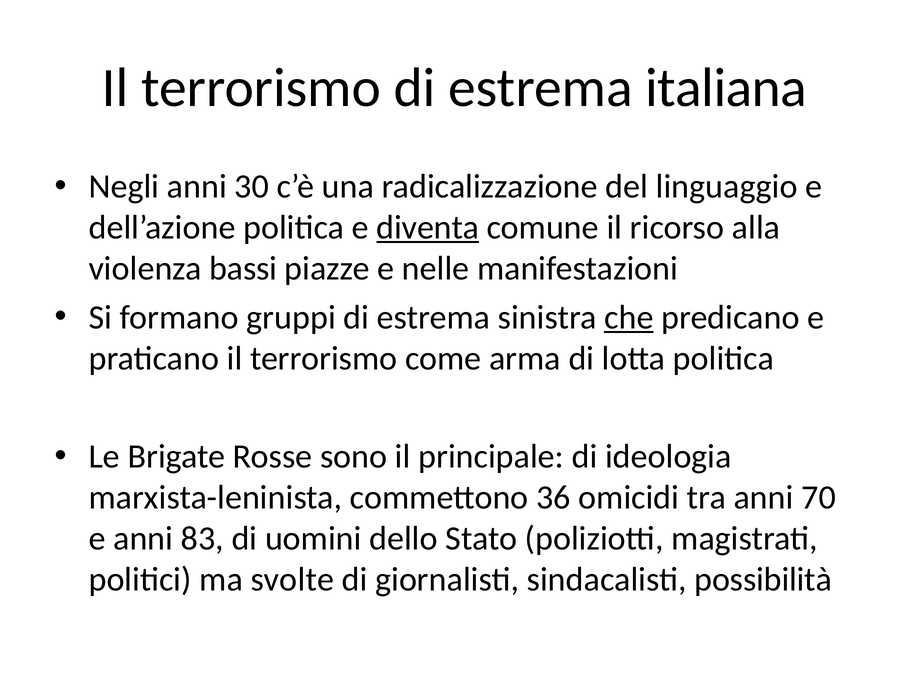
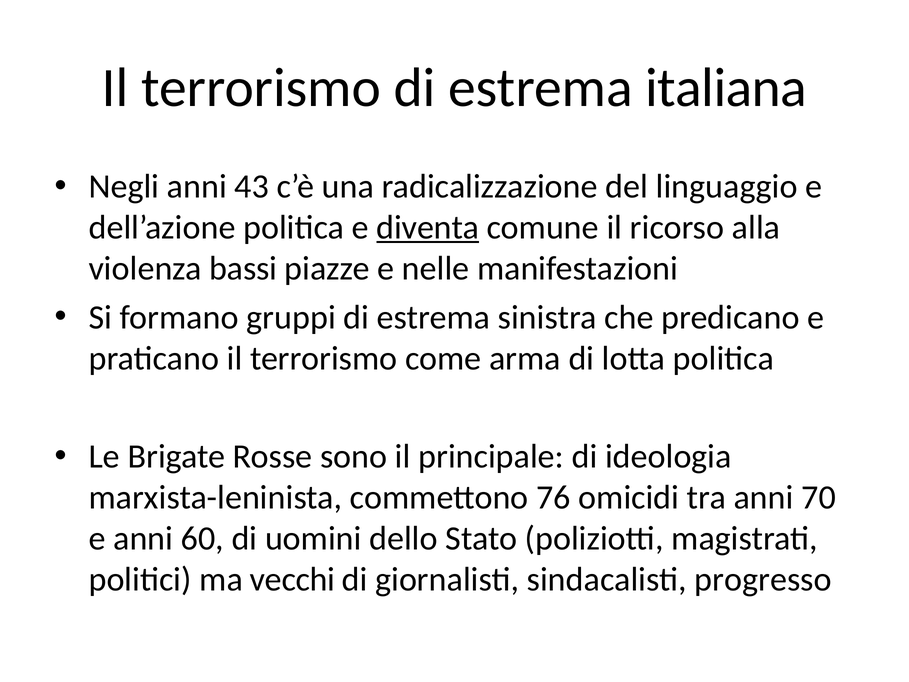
30: 30 -> 43
che underline: present -> none
36: 36 -> 76
83: 83 -> 60
svolte: svolte -> vecchi
possibilità: possibilità -> progresso
